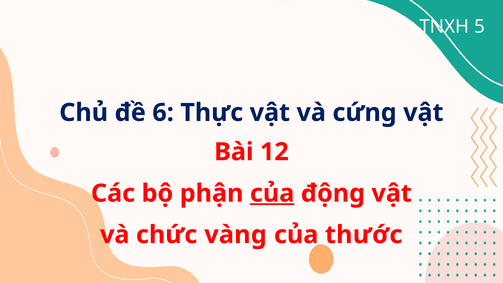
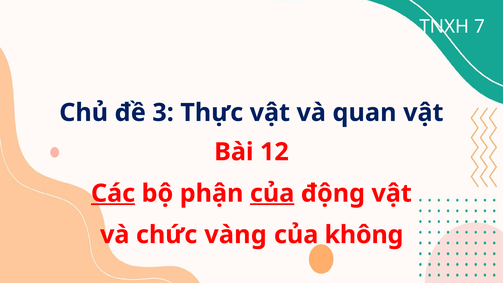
5: 5 -> 7
6: 6 -> 3
cứng: cứng -> quan
Các underline: none -> present
thước: thước -> không
